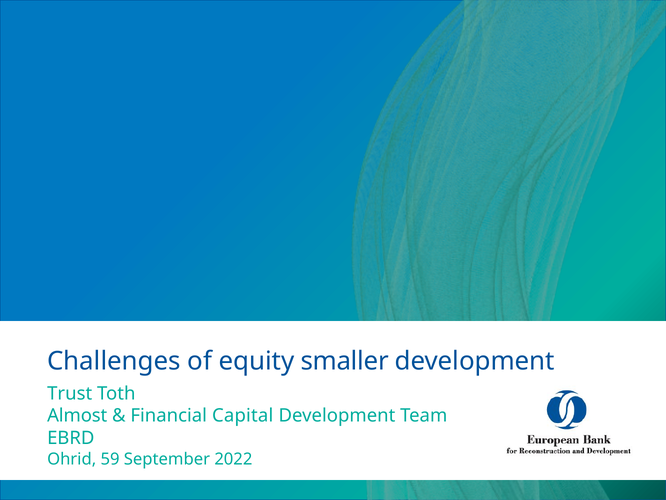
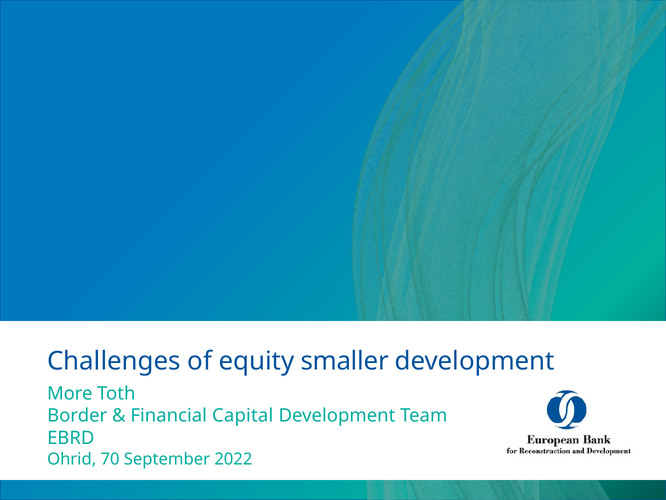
Trust: Trust -> More
Almost: Almost -> Border
59: 59 -> 70
